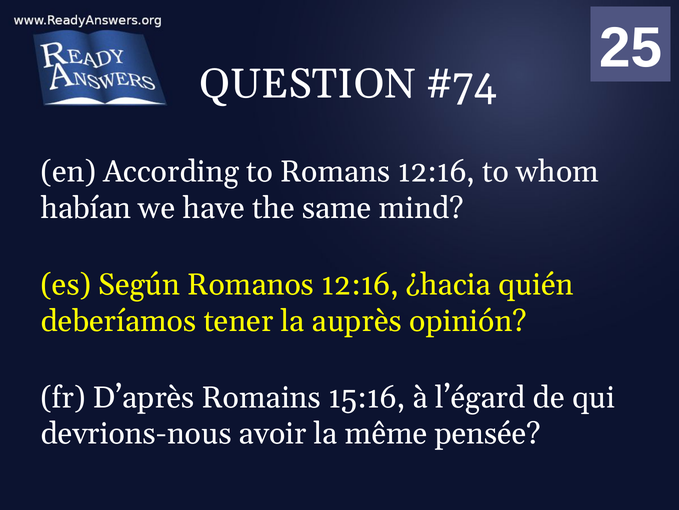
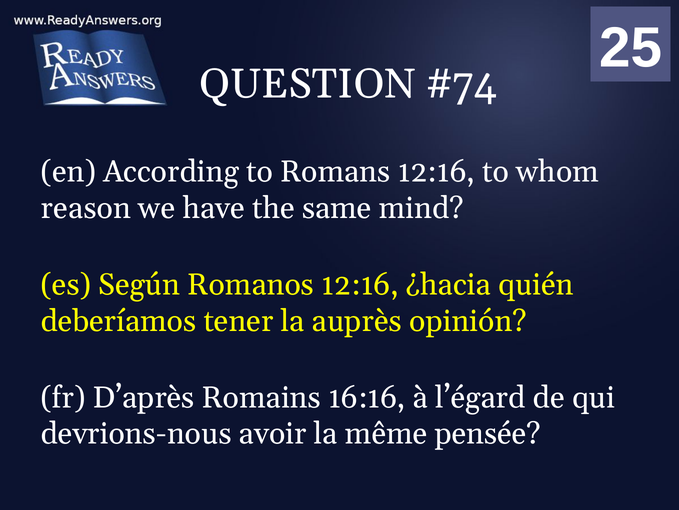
habían: habían -> reason
15:16: 15:16 -> 16:16
